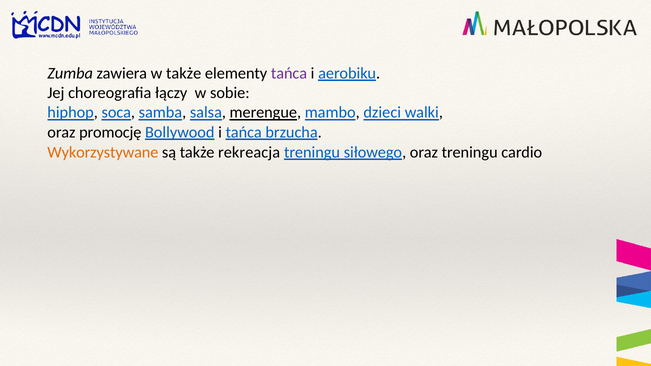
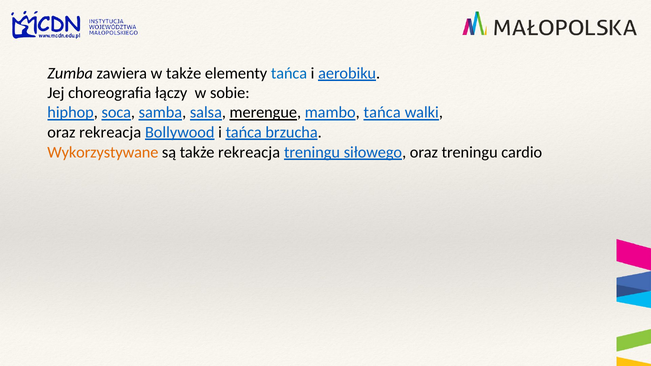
tańca at (289, 73) colour: purple -> blue
mambo dzieci: dzieci -> tańca
oraz promocję: promocję -> rekreacja
